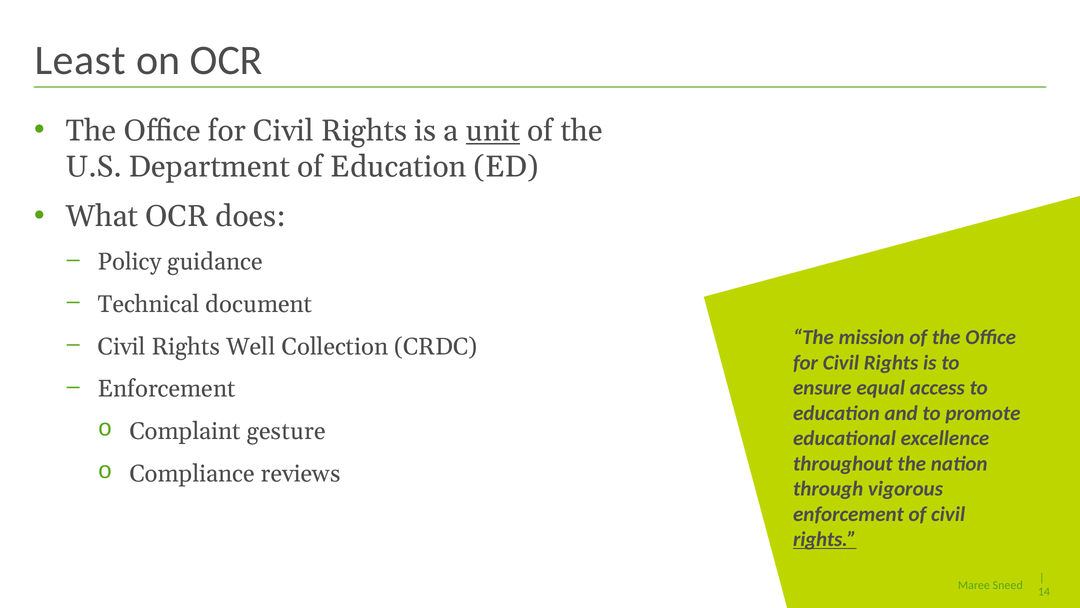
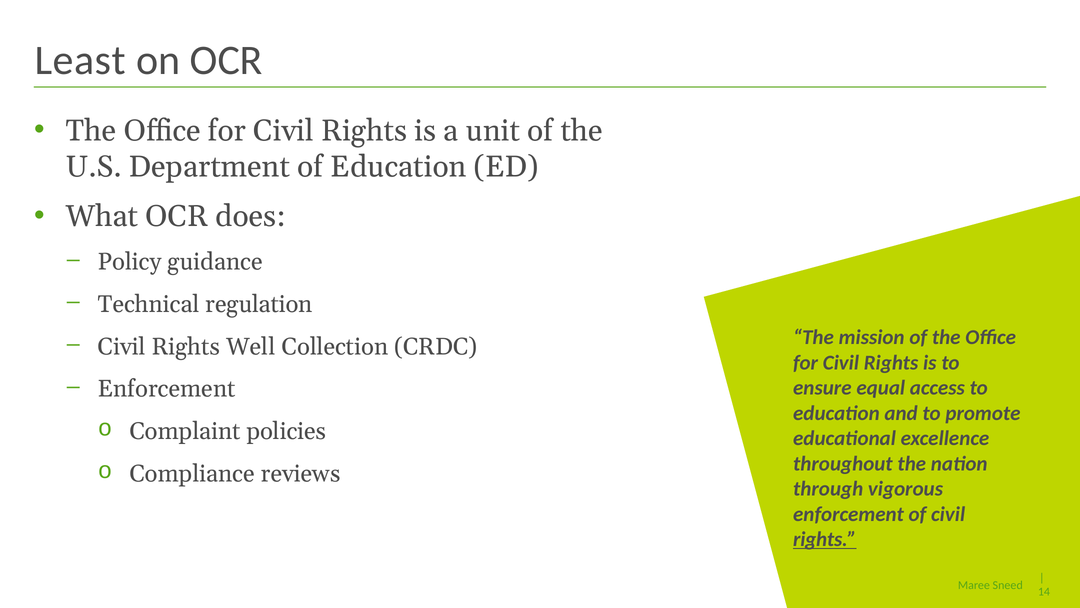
unit underline: present -> none
document: document -> regulation
gesture: gesture -> policies
